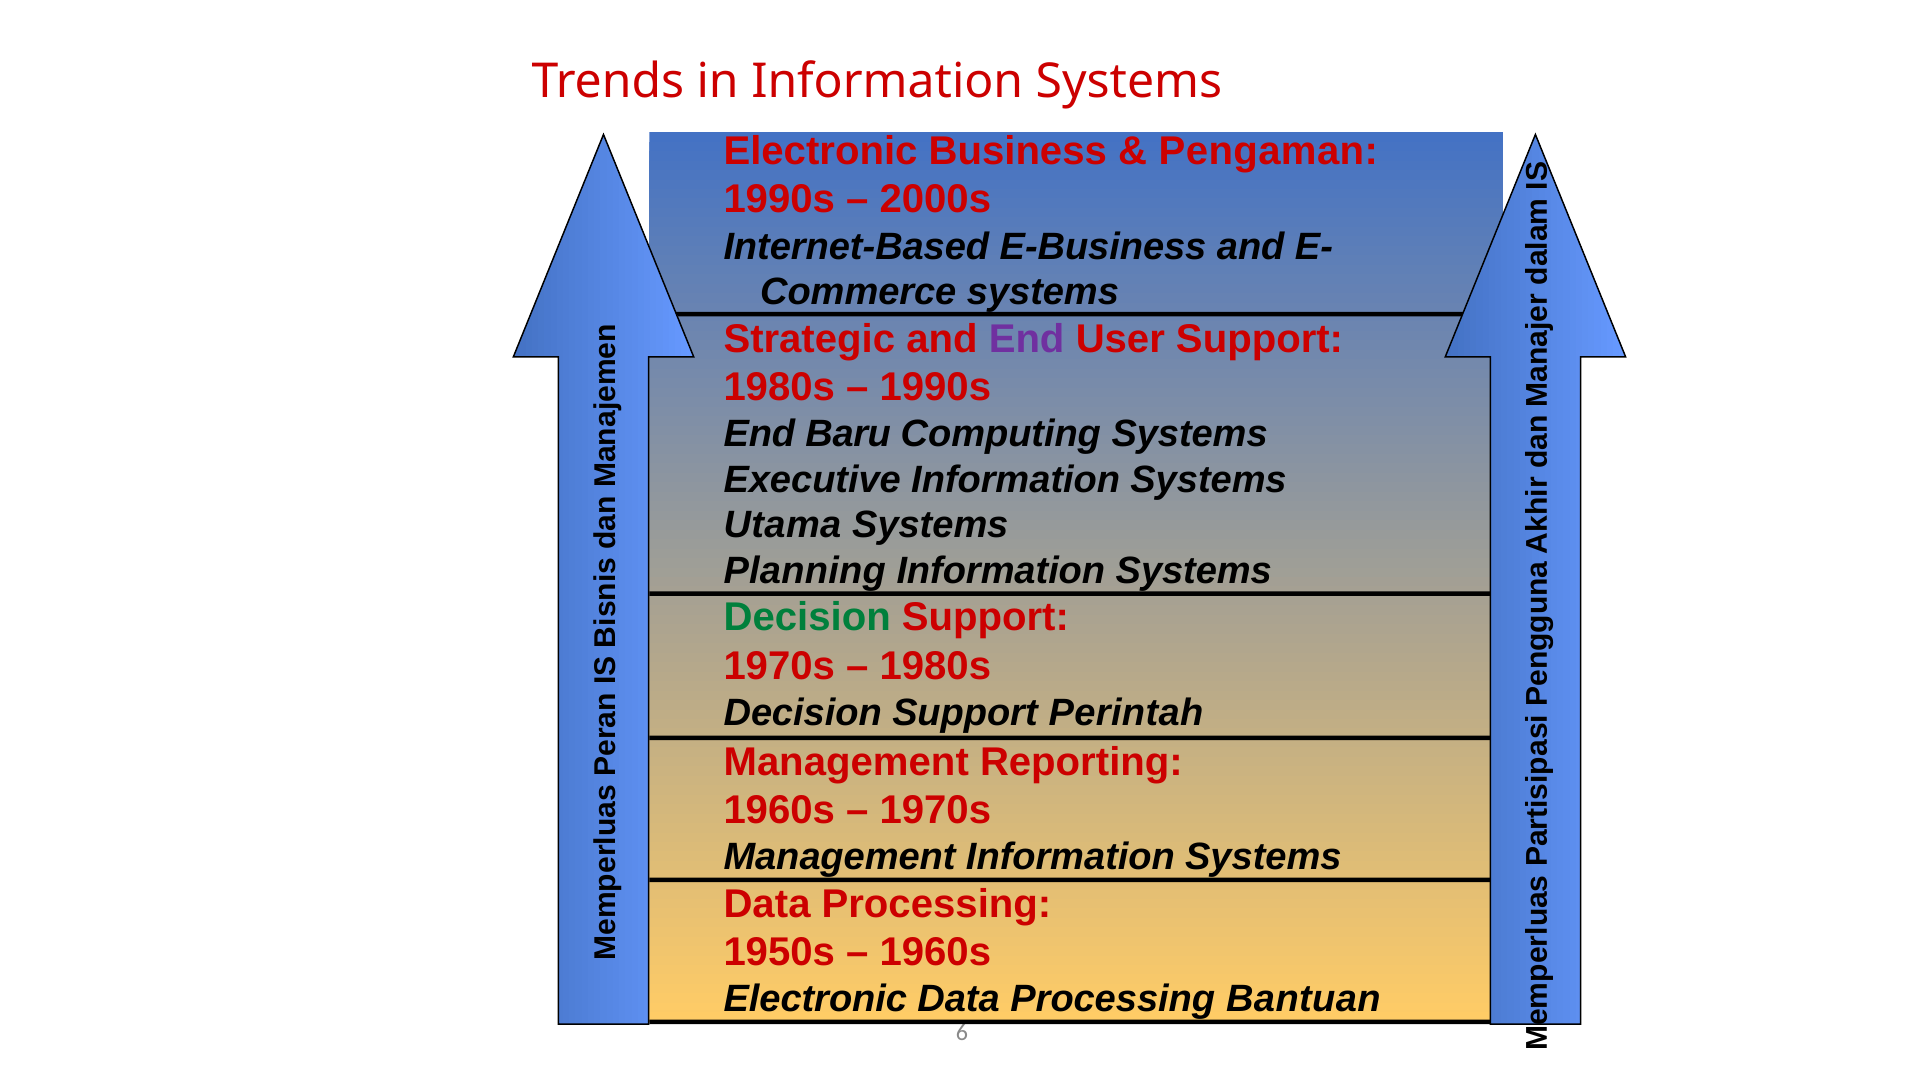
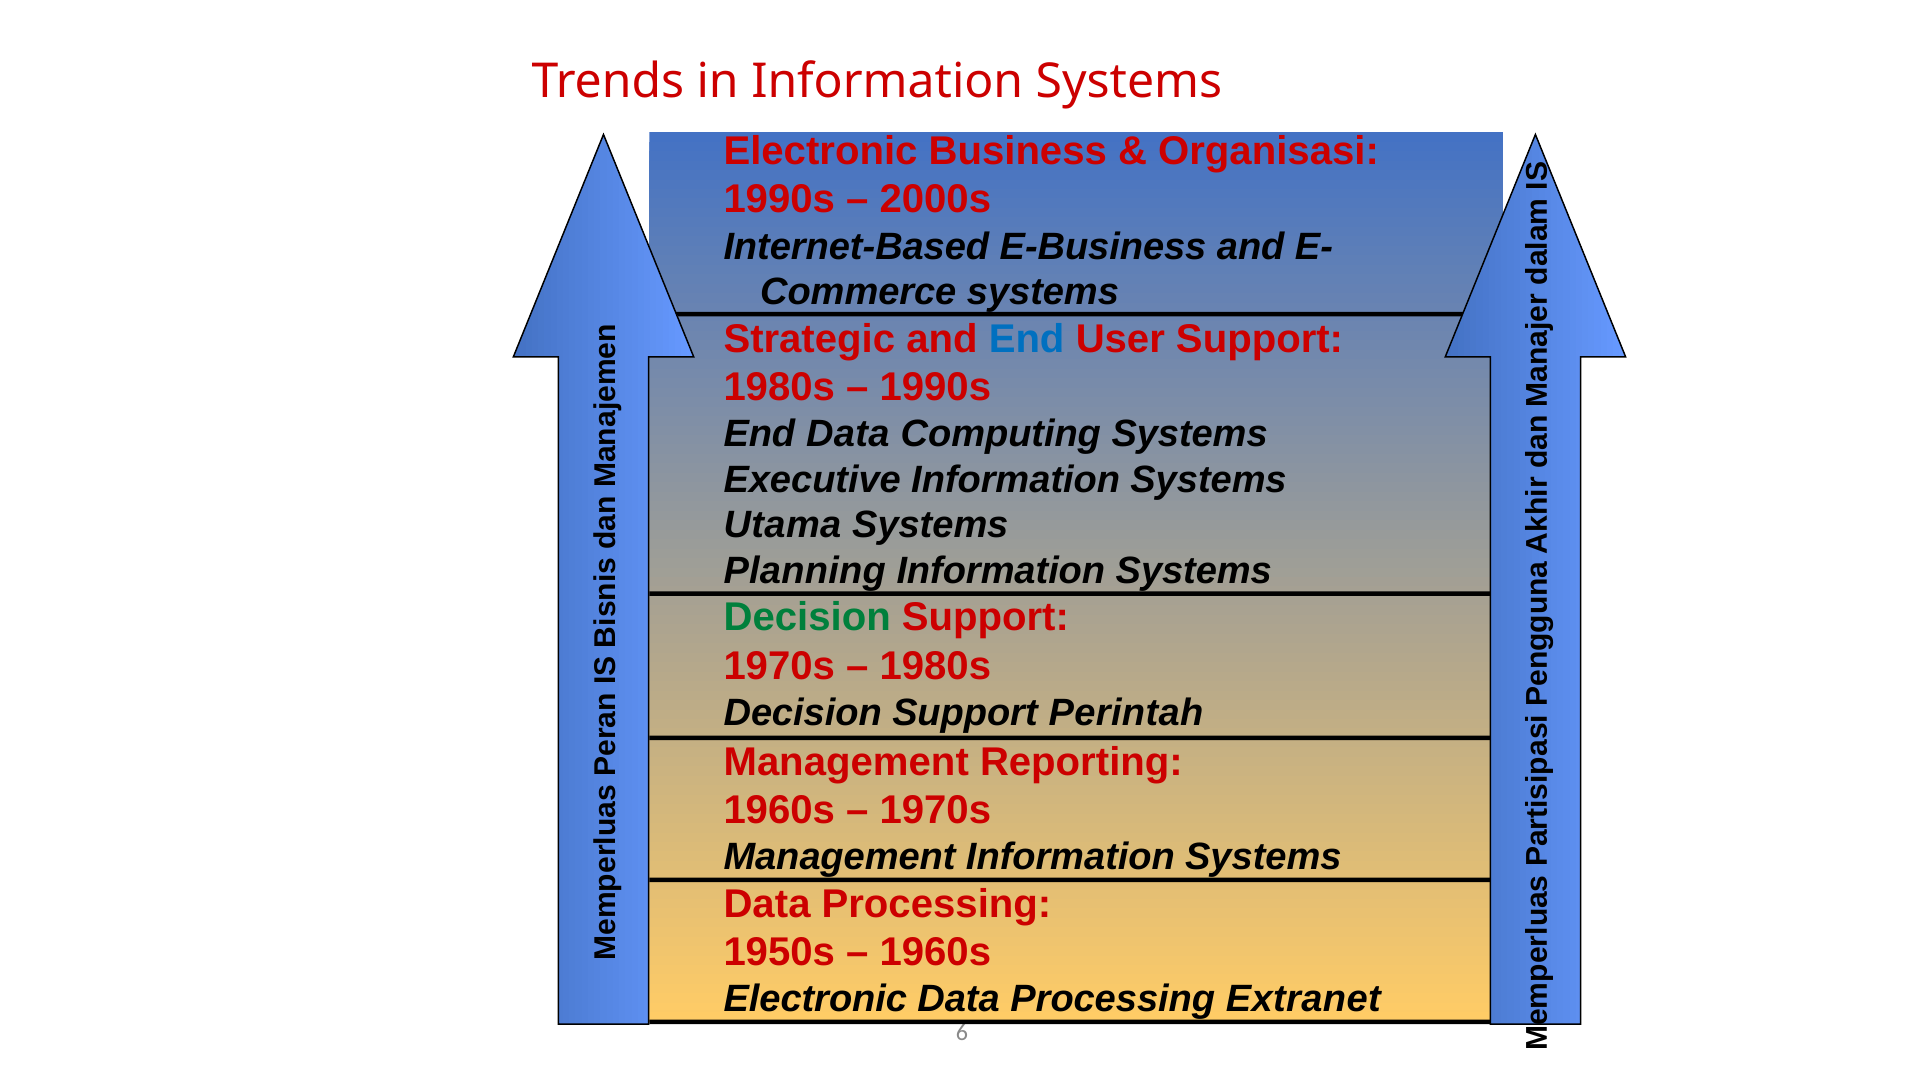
Pengaman: Pengaman -> Organisasi
End at (1027, 339) colour: purple -> blue
End Baru: Baru -> Data
Bantuan: Bantuan -> Extranet
